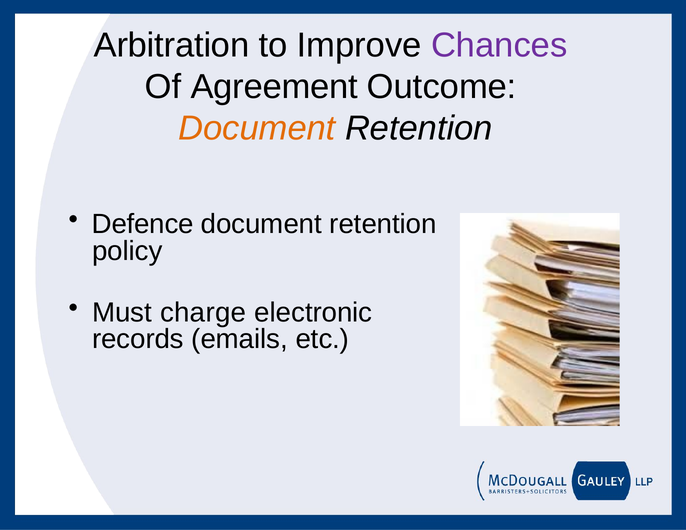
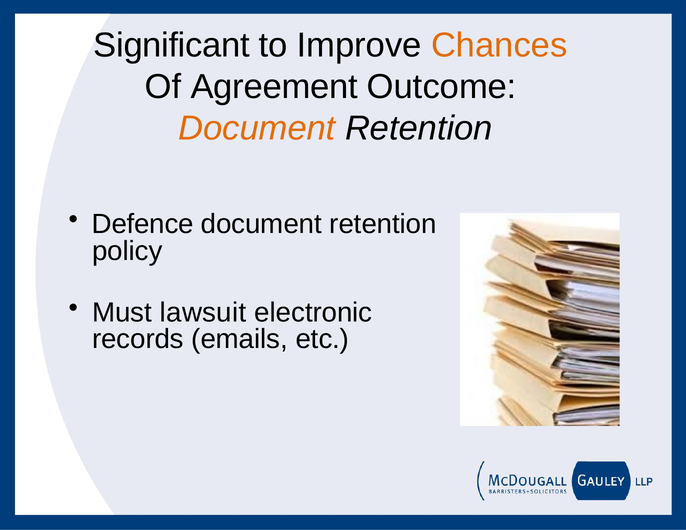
Arbitration: Arbitration -> Significant
Chances colour: purple -> orange
charge: charge -> lawsuit
